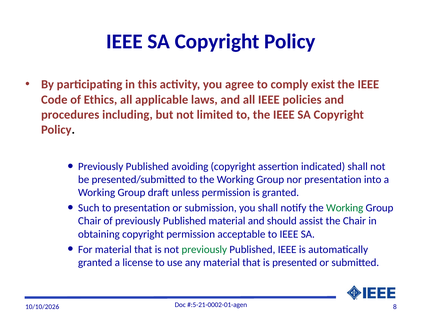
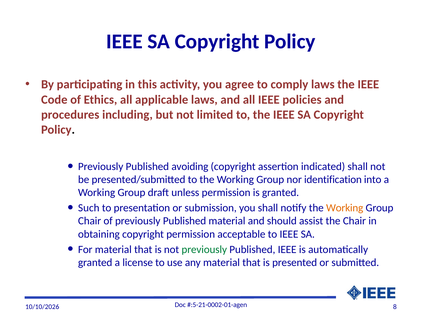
comply exist: exist -> laws
nor presentation: presentation -> identification
Working at (345, 208) colour: green -> orange
